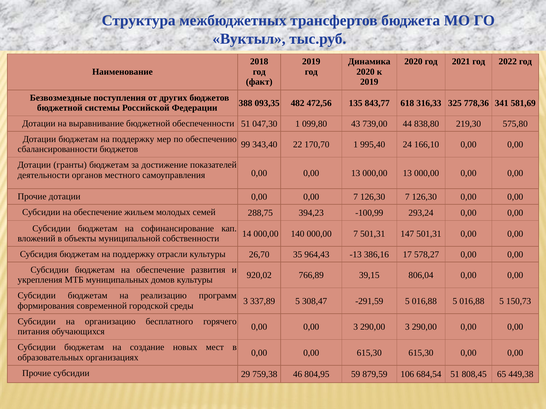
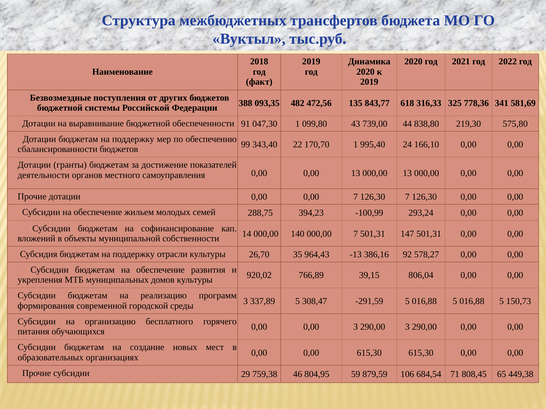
обеспеченности 51: 51 -> 91
17: 17 -> 92
684,54 51: 51 -> 71
